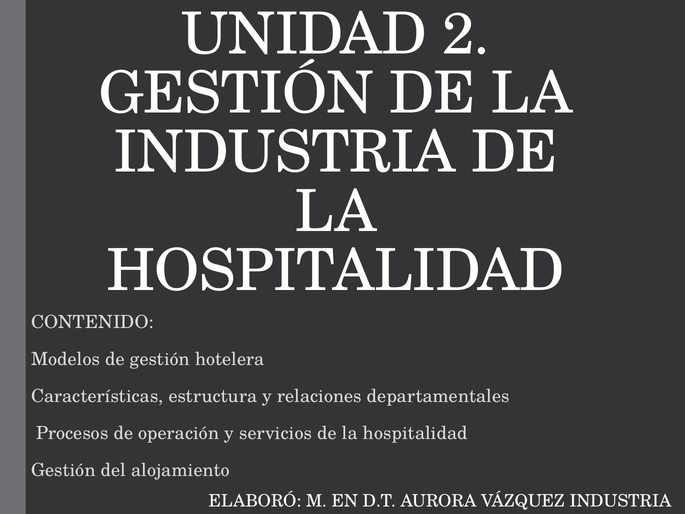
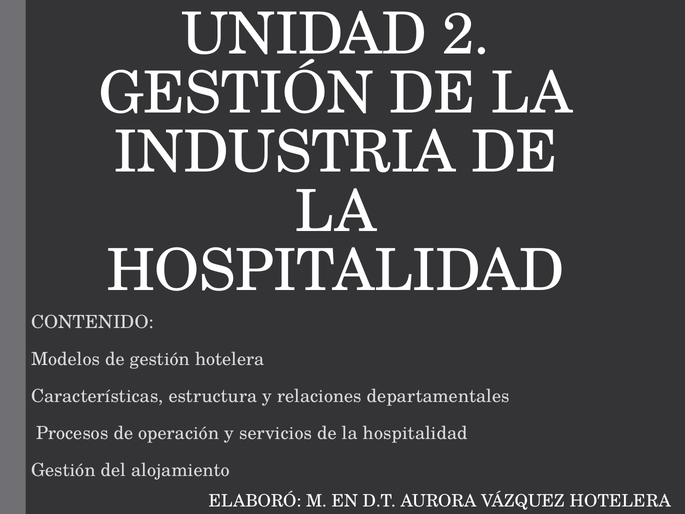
VÁZQUEZ INDUSTRIA: INDUSTRIA -> HOTELERA
